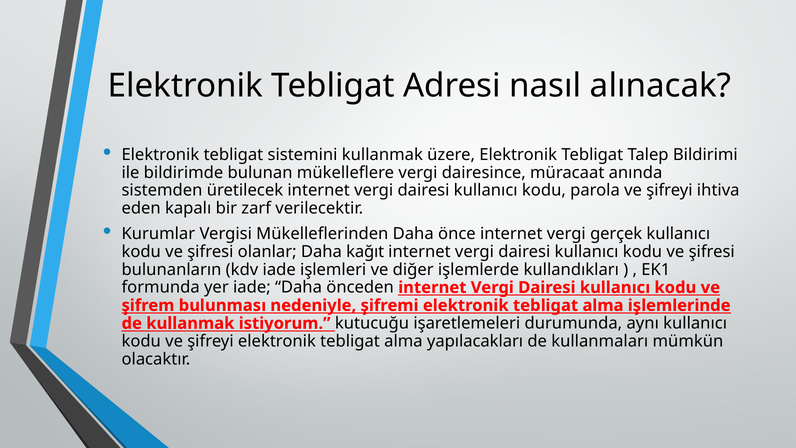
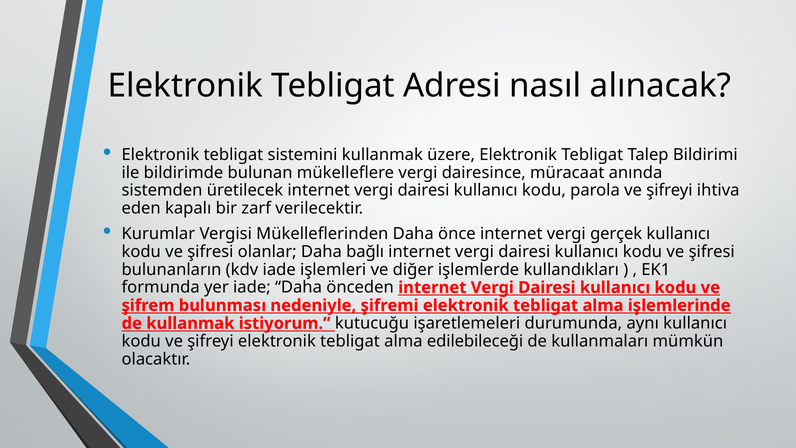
kağıt: kağıt -> bağlı
yapılacakları: yapılacakları -> edilebileceği
